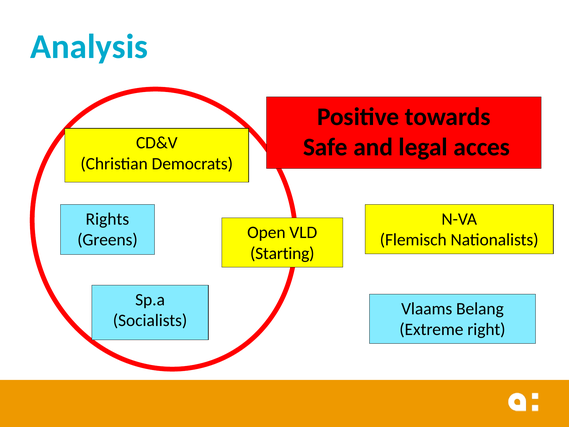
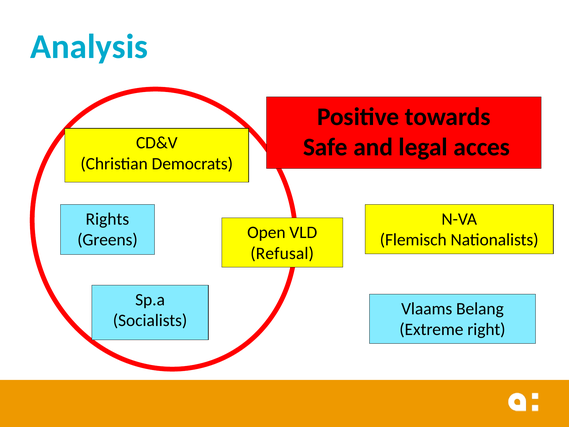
Starting: Starting -> Refusal
